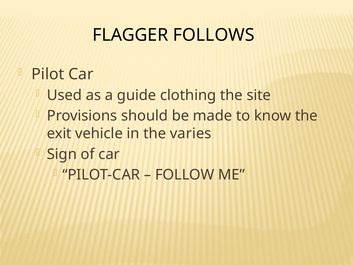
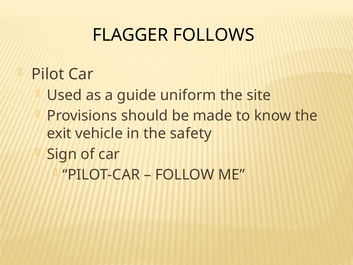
clothing: clothing -> uniform
varies: varies -> safety
